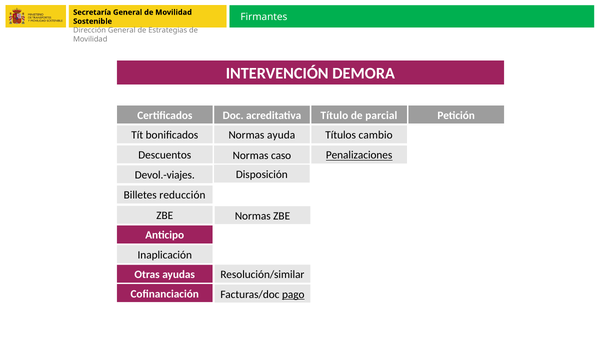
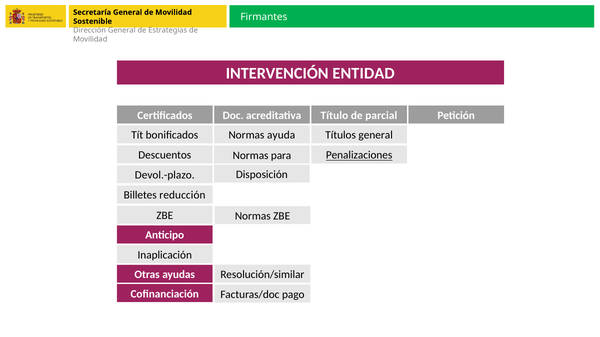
DEMORA: DEMORA -> ENTIDAD
Títulos cambio: cambio -> general
caso: caso -> para
Devol.-viajes: Devol.-viajes -> Devol.-plazo
pago underline: present -> none
